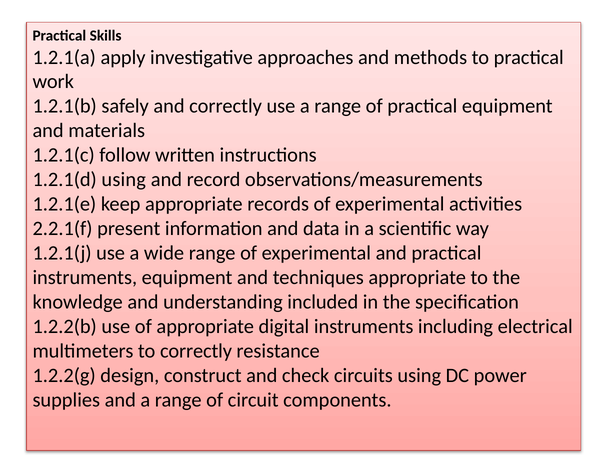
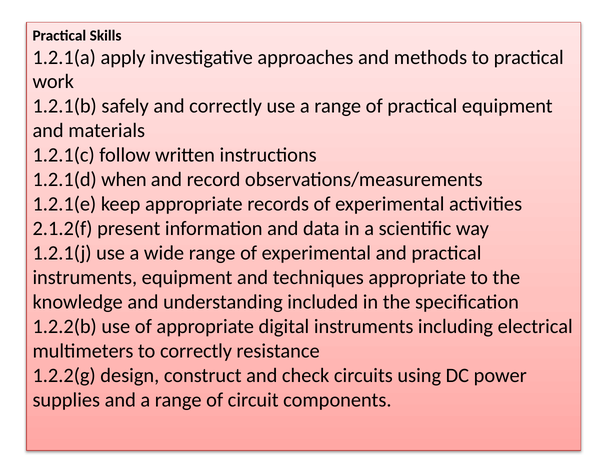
1.2.1(d using: using -> when
2.2.1(f: 2.2.1(f -> 2.1.2(f
